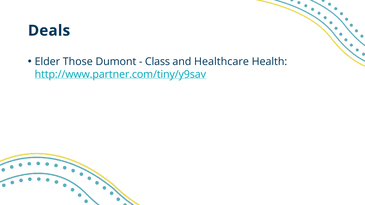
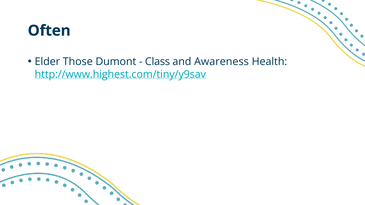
Deals: Deals -> Often
Healthcare: Healthcare -> Awareness
http://www.partner.com/tiny/y9sav: http://www.partner.com/tiny/y9sav -> http://www.highest.com/tiny/y9sav
